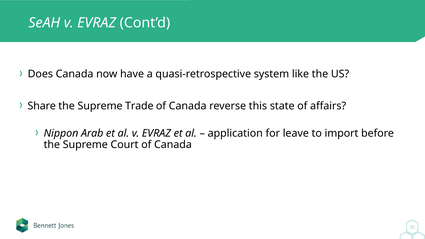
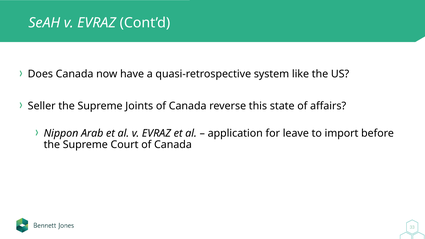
Share: Share -> Seller
Trade: Trade -> Joints
